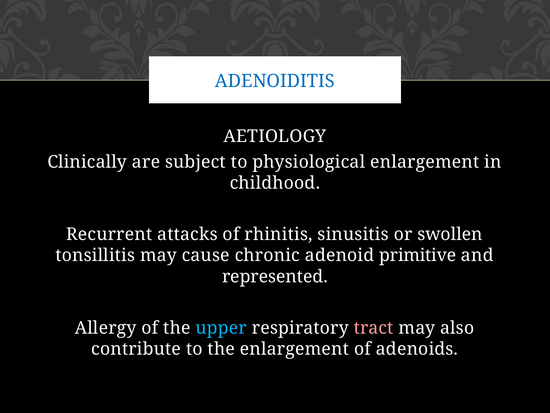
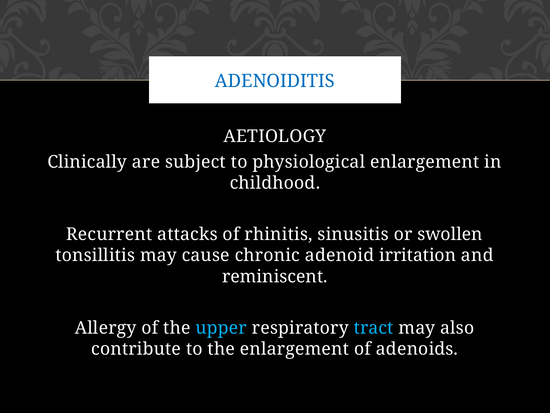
primitive: primitive -> irritation
represented: represented -> reminiscent
tract colour: pink -> light blue
